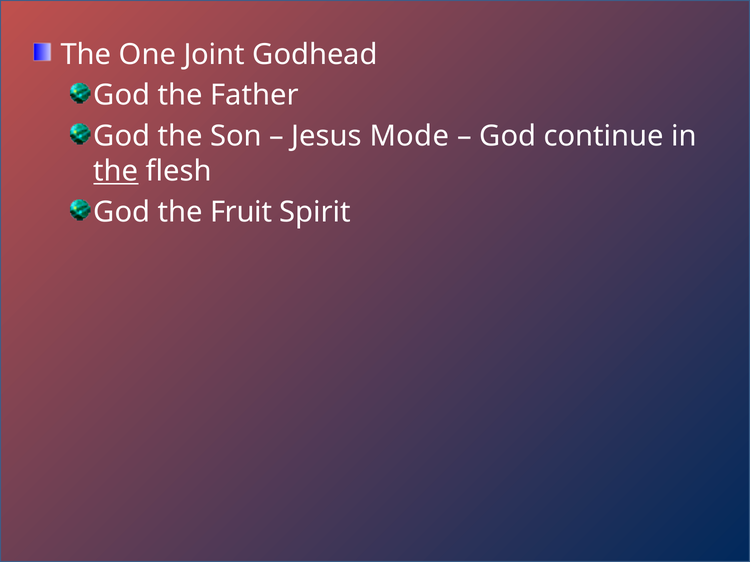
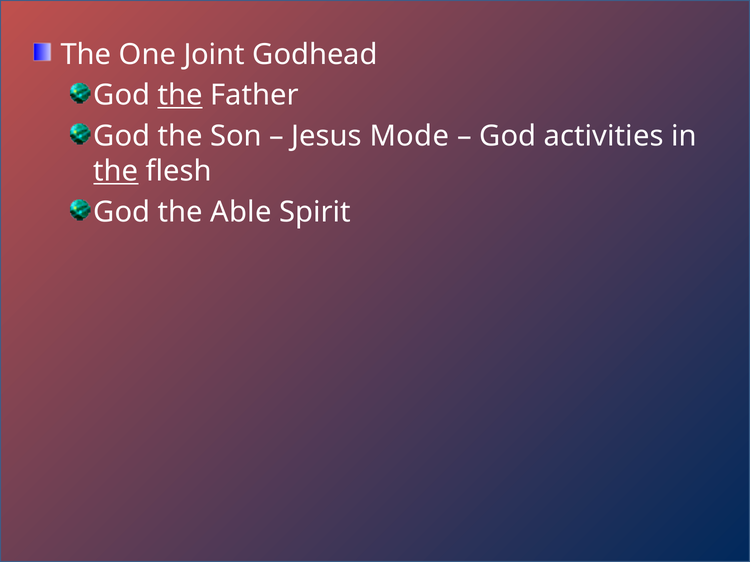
the at (180, 95) underline: none -> present
continue: continue -> activities
Fruit: Fruit -> Able
